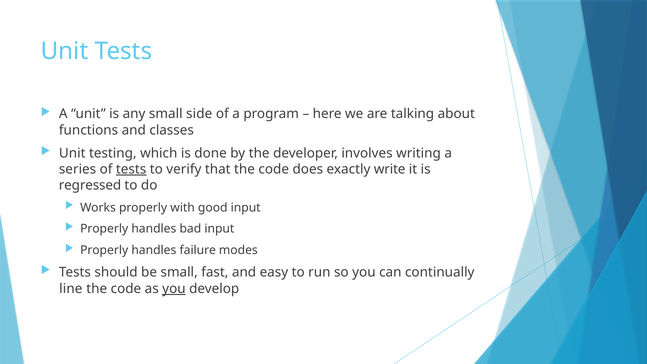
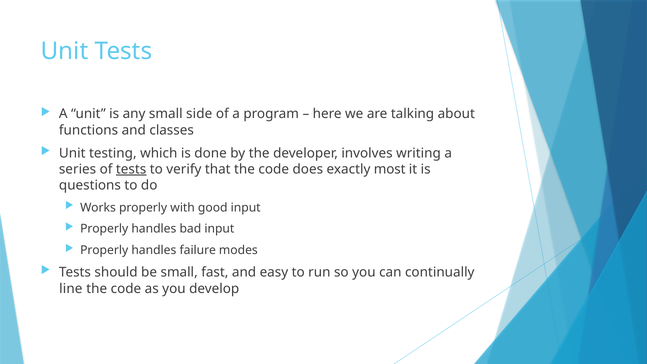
write: write -> most
regressed: regressed -> questions
you at (174, 289) underline: present -> none
